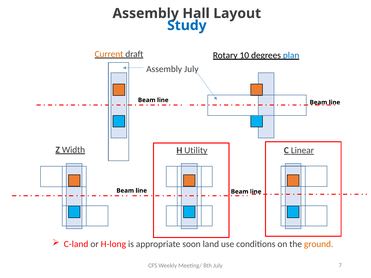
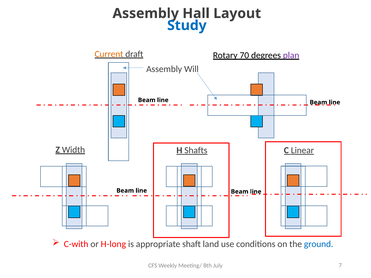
10: 10 -> 70
plan colour: blue -> purple
Assembly July: July -> Will
Utility: Utility -> Shafts
C-land: C-land -> C-with
soon: soon -> shaft
ground colour: orange -> blue
